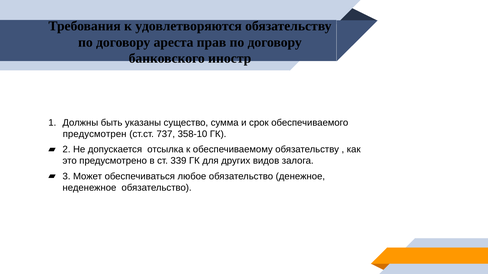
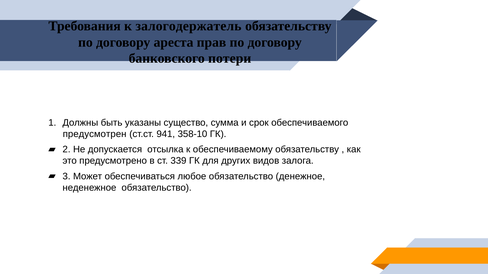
удовлетворяются: удовлетворяются -> залогодержатель
иностр: иностр -> потери
737: 737 -> 941
